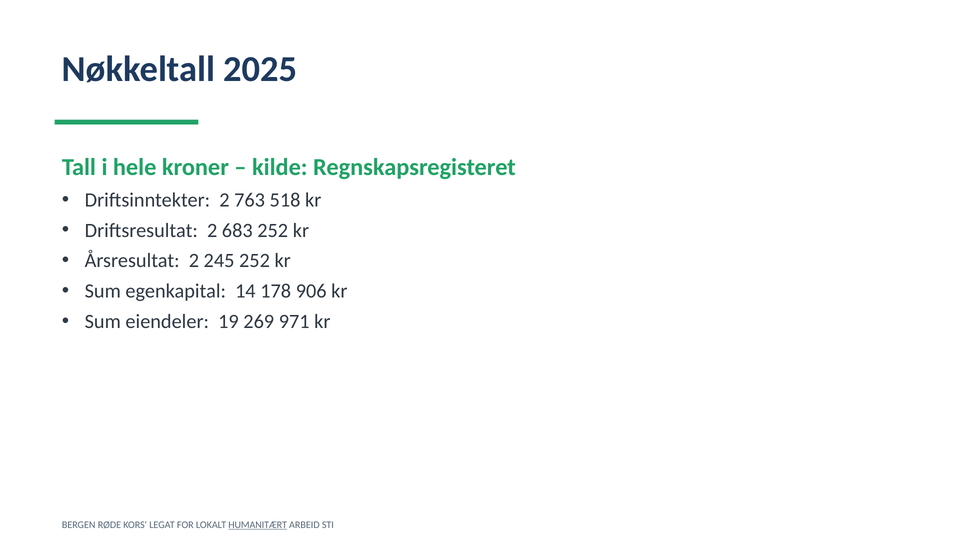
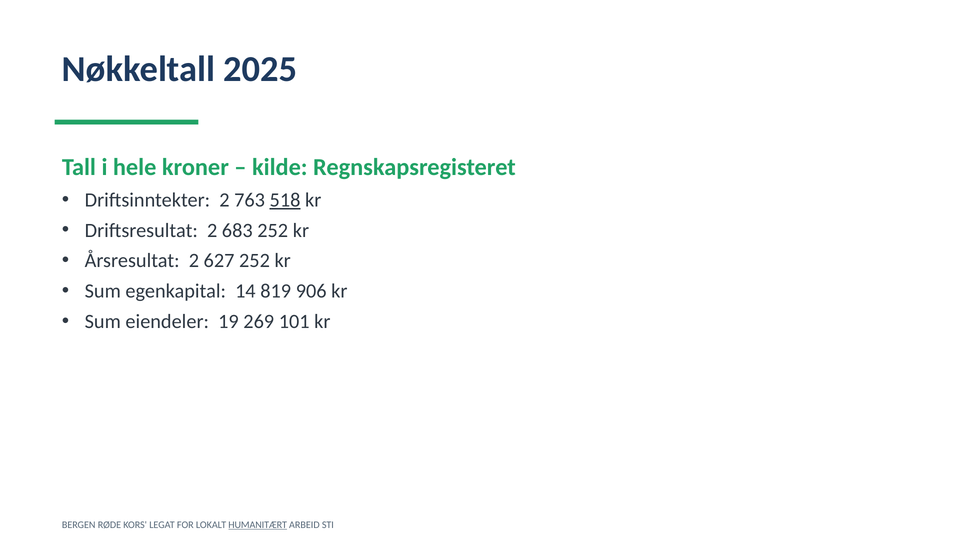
518 underline: none -> present
245: 245 -> 627
178: 178 -> 819
971: 971 -> 101
